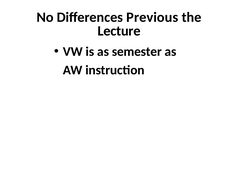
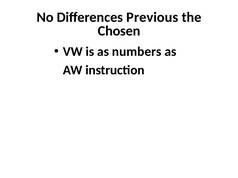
Lecture: Lecture -> Chosen
semester: semester -> numbers
